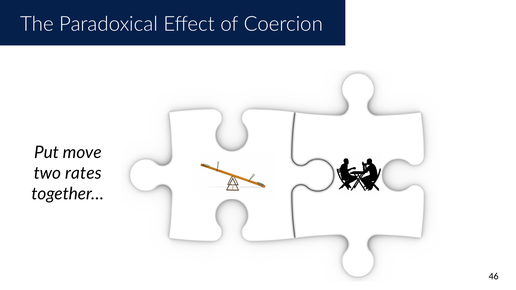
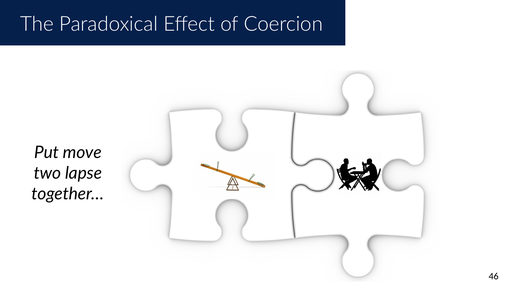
rates: rates -> lapse
